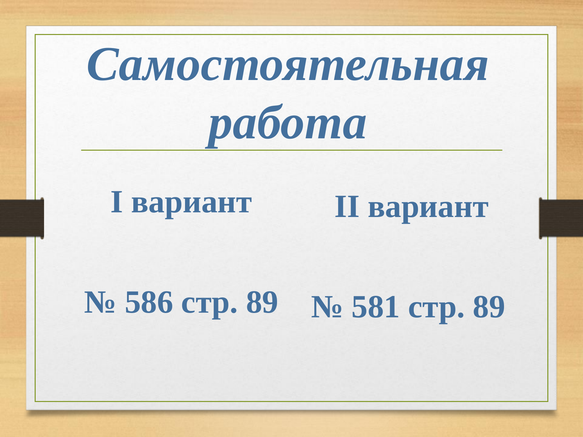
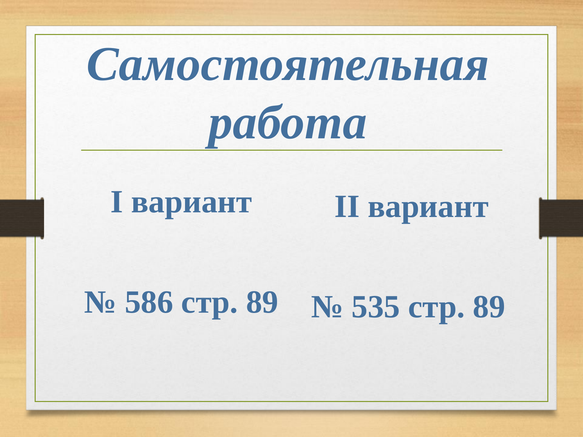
581: 581 -> 535
